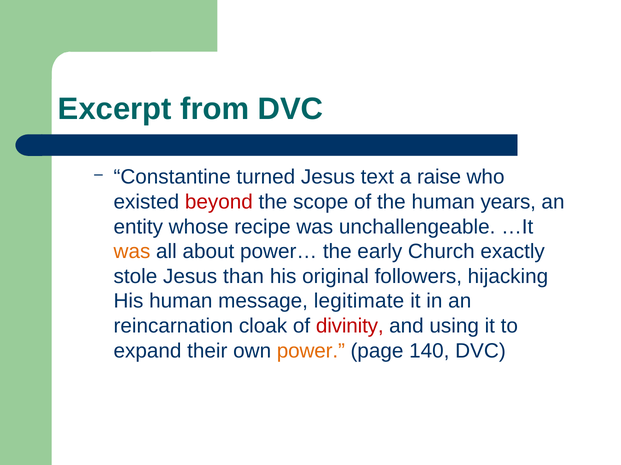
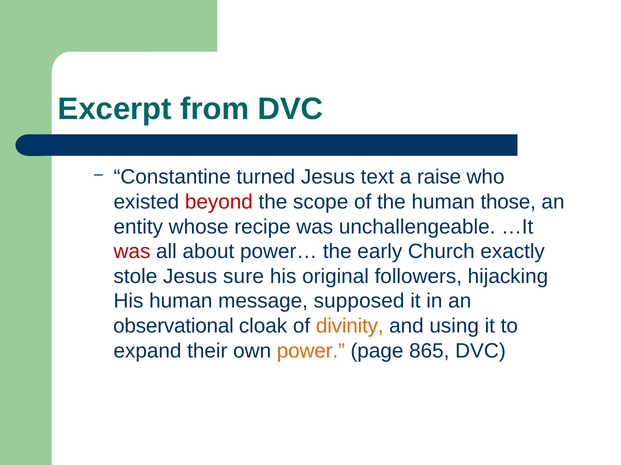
years: years -> those
was at (132, 252) colour: orange -> red
than: than -> sure
legitimate: legitimate -> supposed
reincarnation: reincarnation -> observational
divinity colour: red -> orange
140: 140 -> 865
